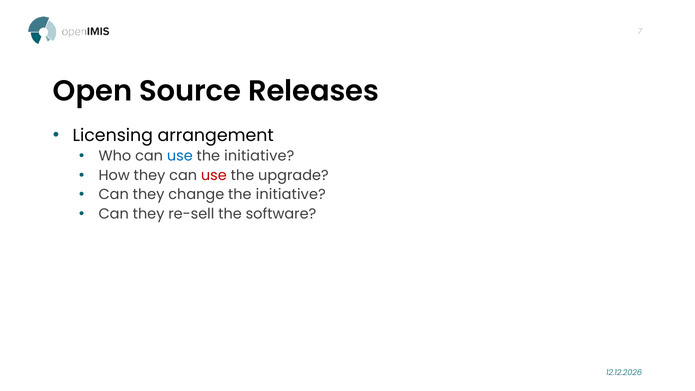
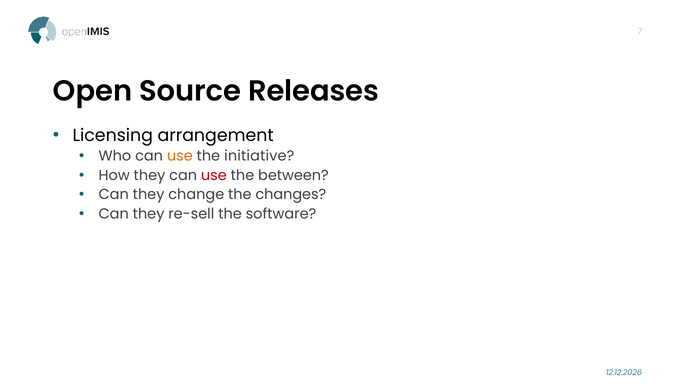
use at (180, 156) colour: blue -> orange
upgrade: upgrade -> between
change the initiative: initiative -> changes
